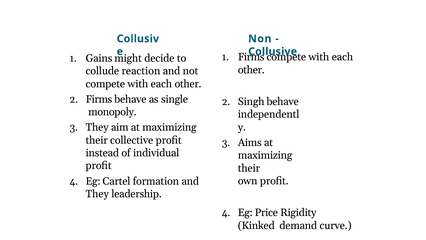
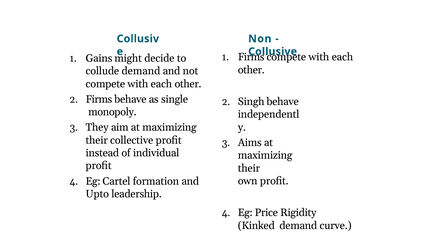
collude reaction: reaction -> demand
They at (97, 194): They -> Upto
